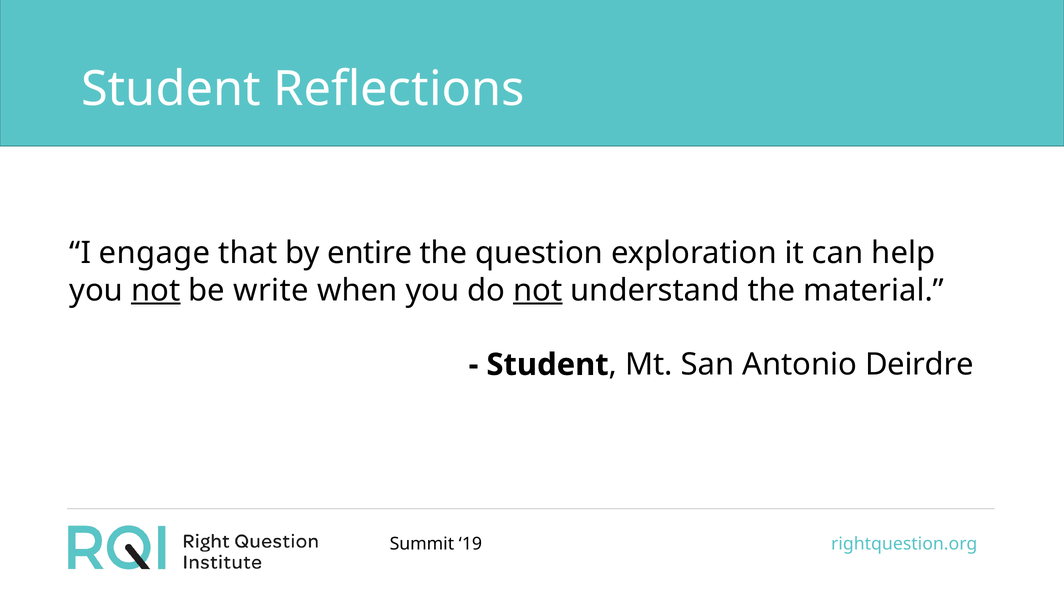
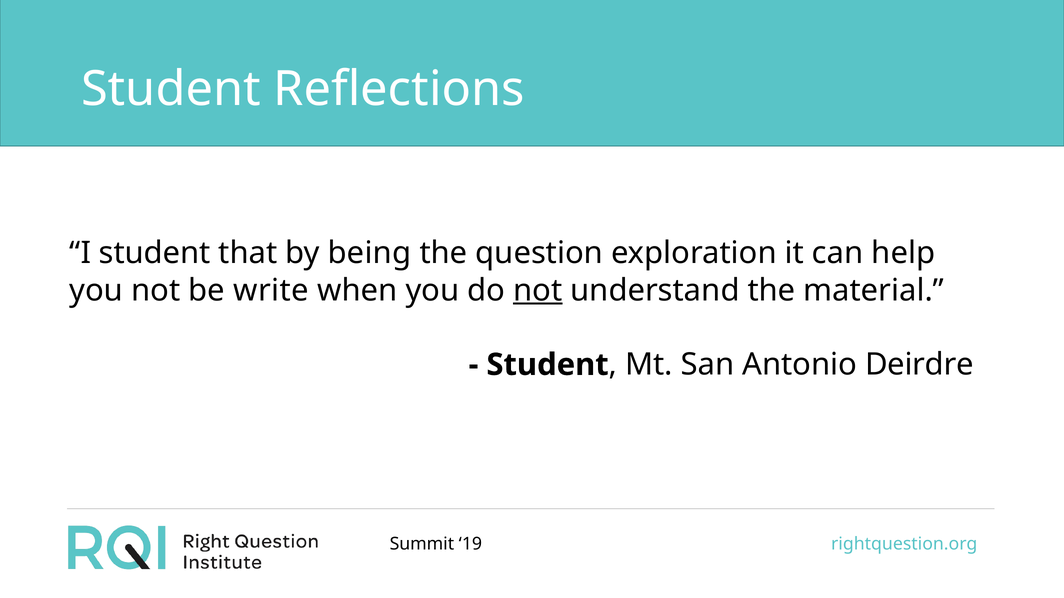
I engage: engage -> student
entire: entire -> being
not at (156, 291) underline: present -> none
